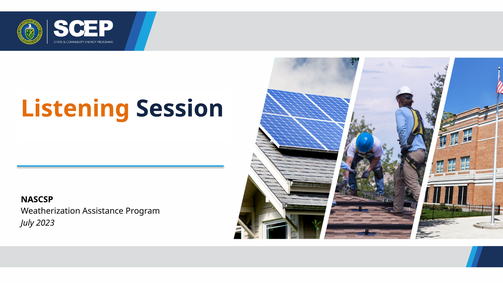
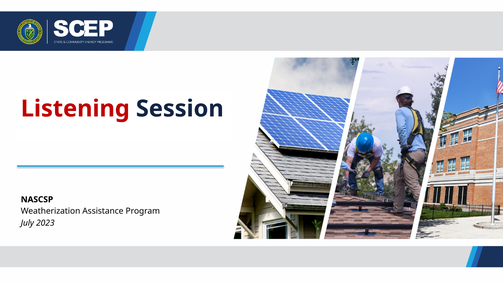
Listening colour: orange -> red
